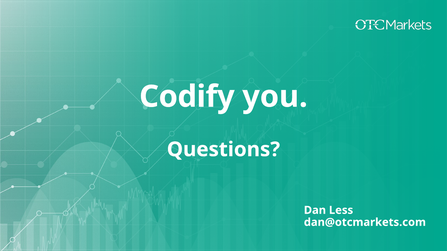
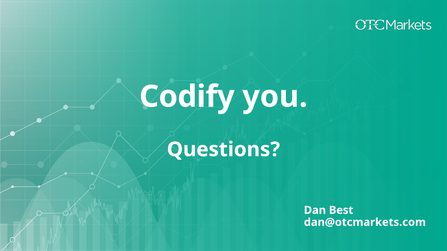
Less: Less -> Best
